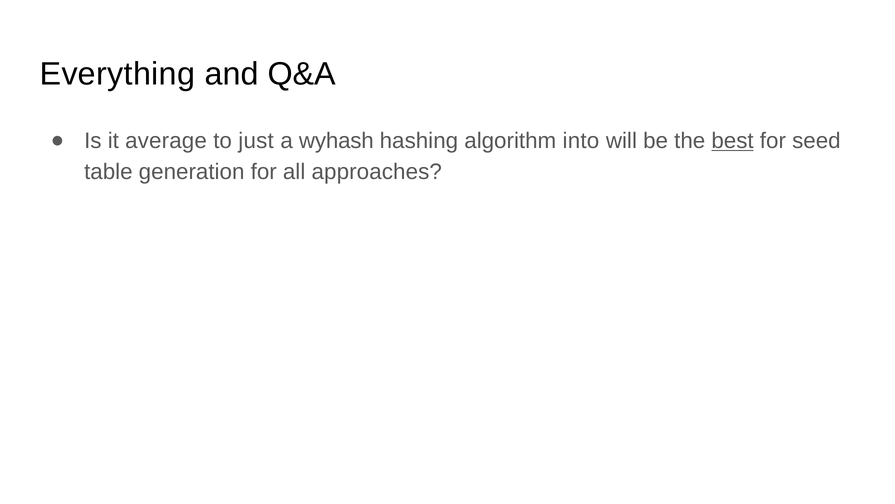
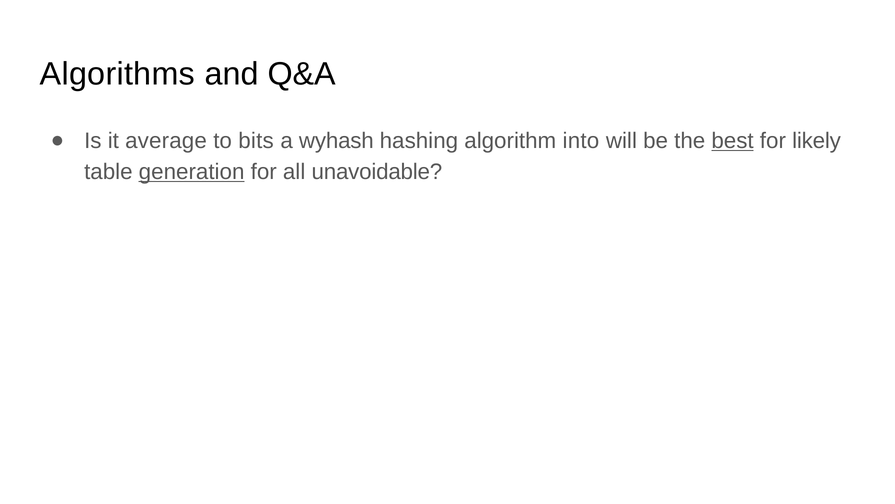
Everything: Everything -> Algorithms
just: just -> bits
seed: seed -> likely
generation underline: none -> present
approaches: approaches -> unavoidable
